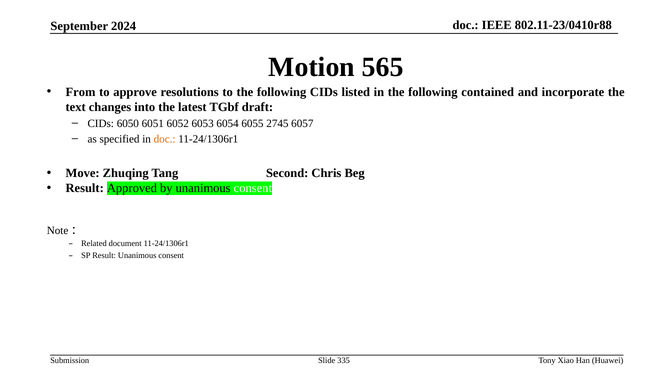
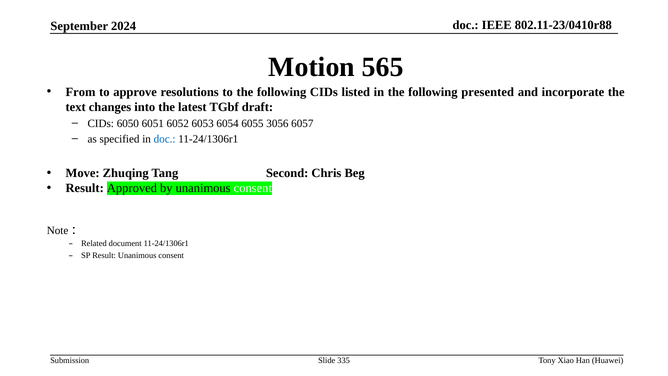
contained: contained -> presented
2745: 2745 -> 3056
doc at (165, 139) colour: orange -> blue
